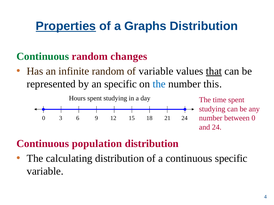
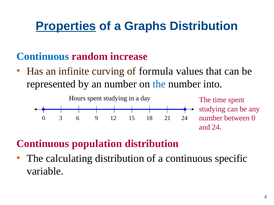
Continuous at (43, 56) colour: green -> blue
changes: changes -> increase
infinite random: random -> curving
of variable: variable -> formula
that underline: present -> none
an specific: specific -> number
this: this -> into
